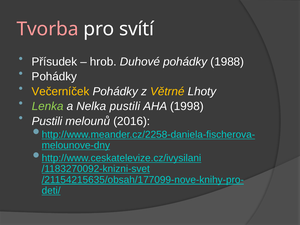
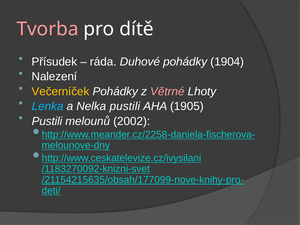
svítí: svítí -> dítě
hrob: hrob -> ráda
1988: 1988 -> 1904
Pohádky at (54, 77): Pohádky -> Nalezení
Větrné colour: yellow -> pink
Lenka colour: light green -> light blue
1998: 1998 -> 1905
2016: 2016 -> 2002
